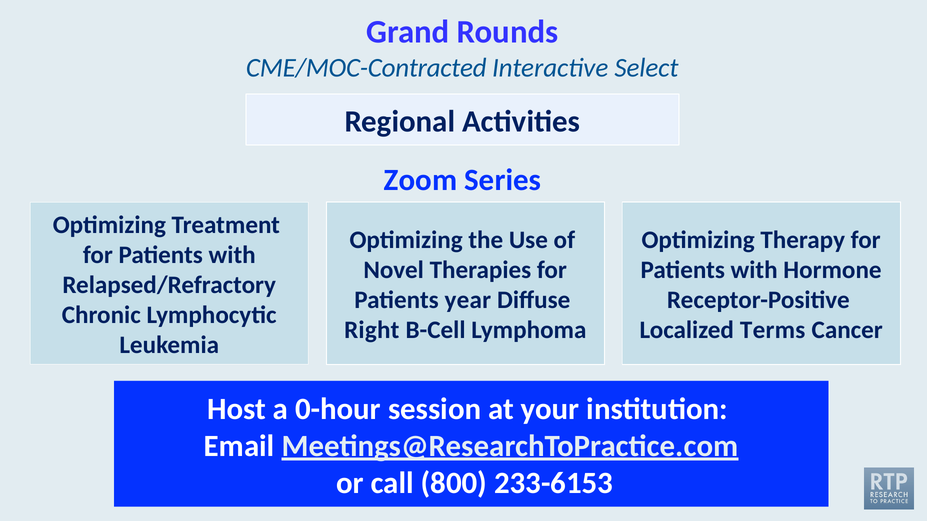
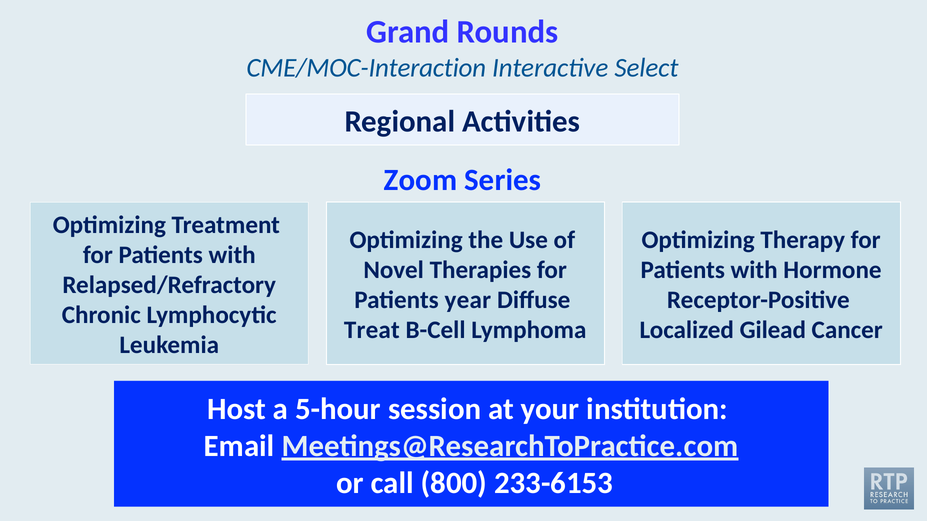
CME/MOC-Contracted: CME/MOC-Contracted -> CME/MOC-Interaction
Right: Right -> Treat
Terms: Terms -> Gilead
0-hour: 0-hour -> 5-hour
